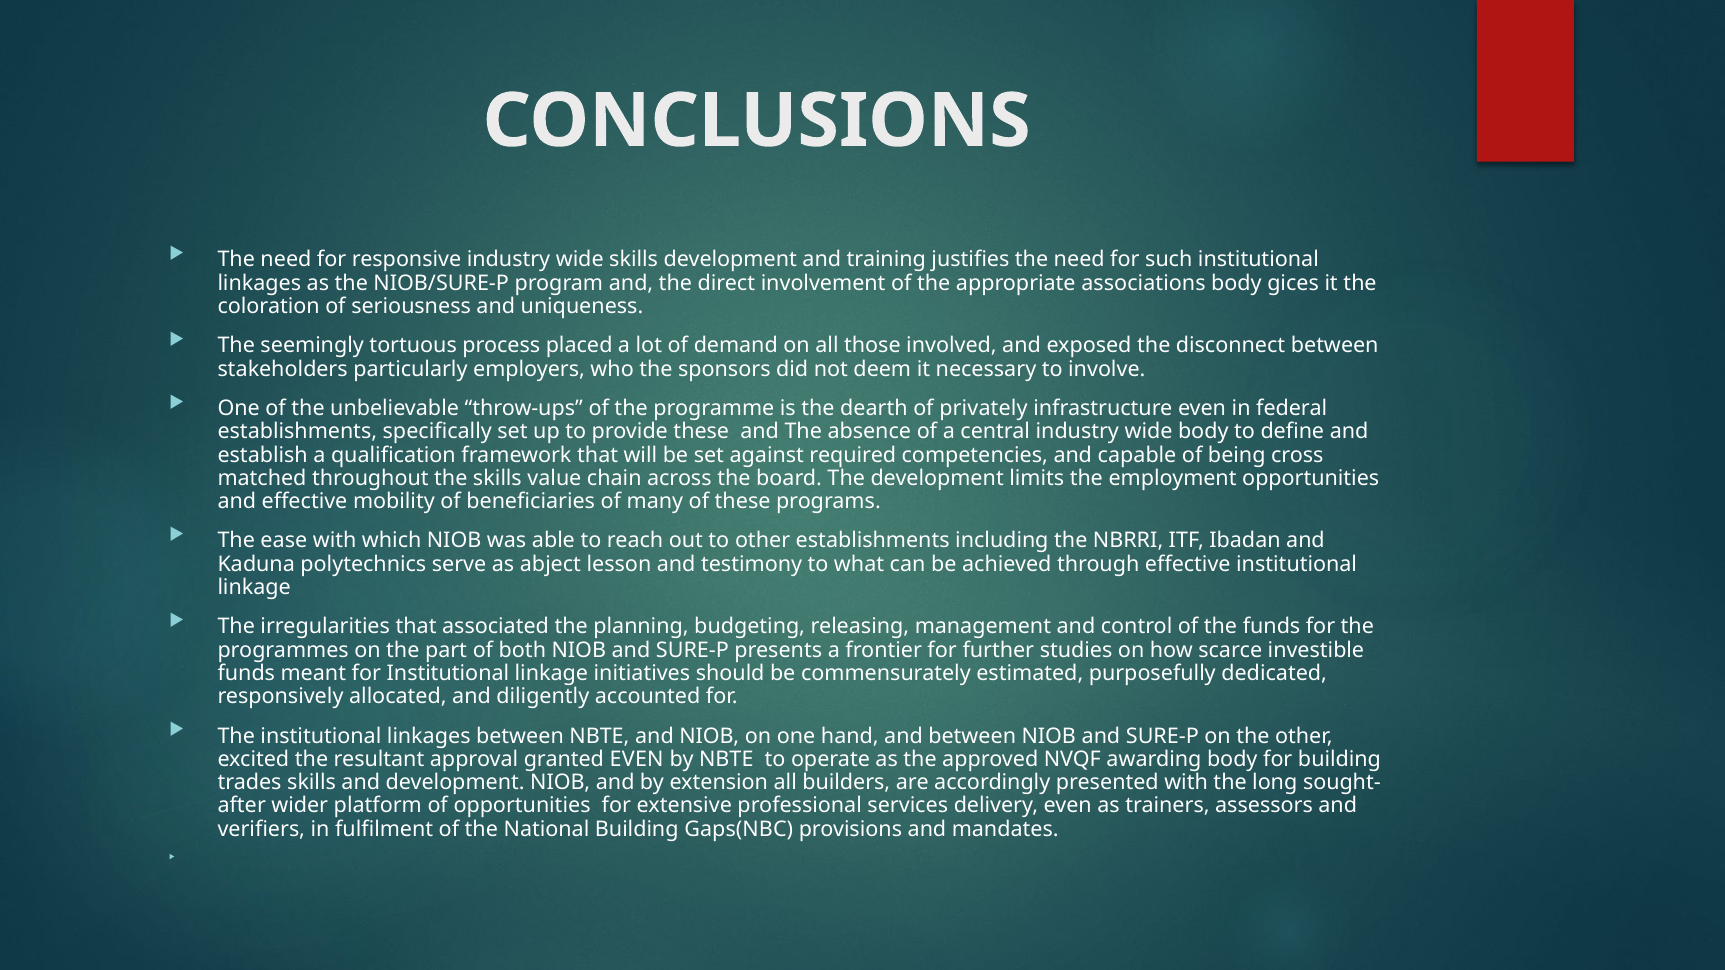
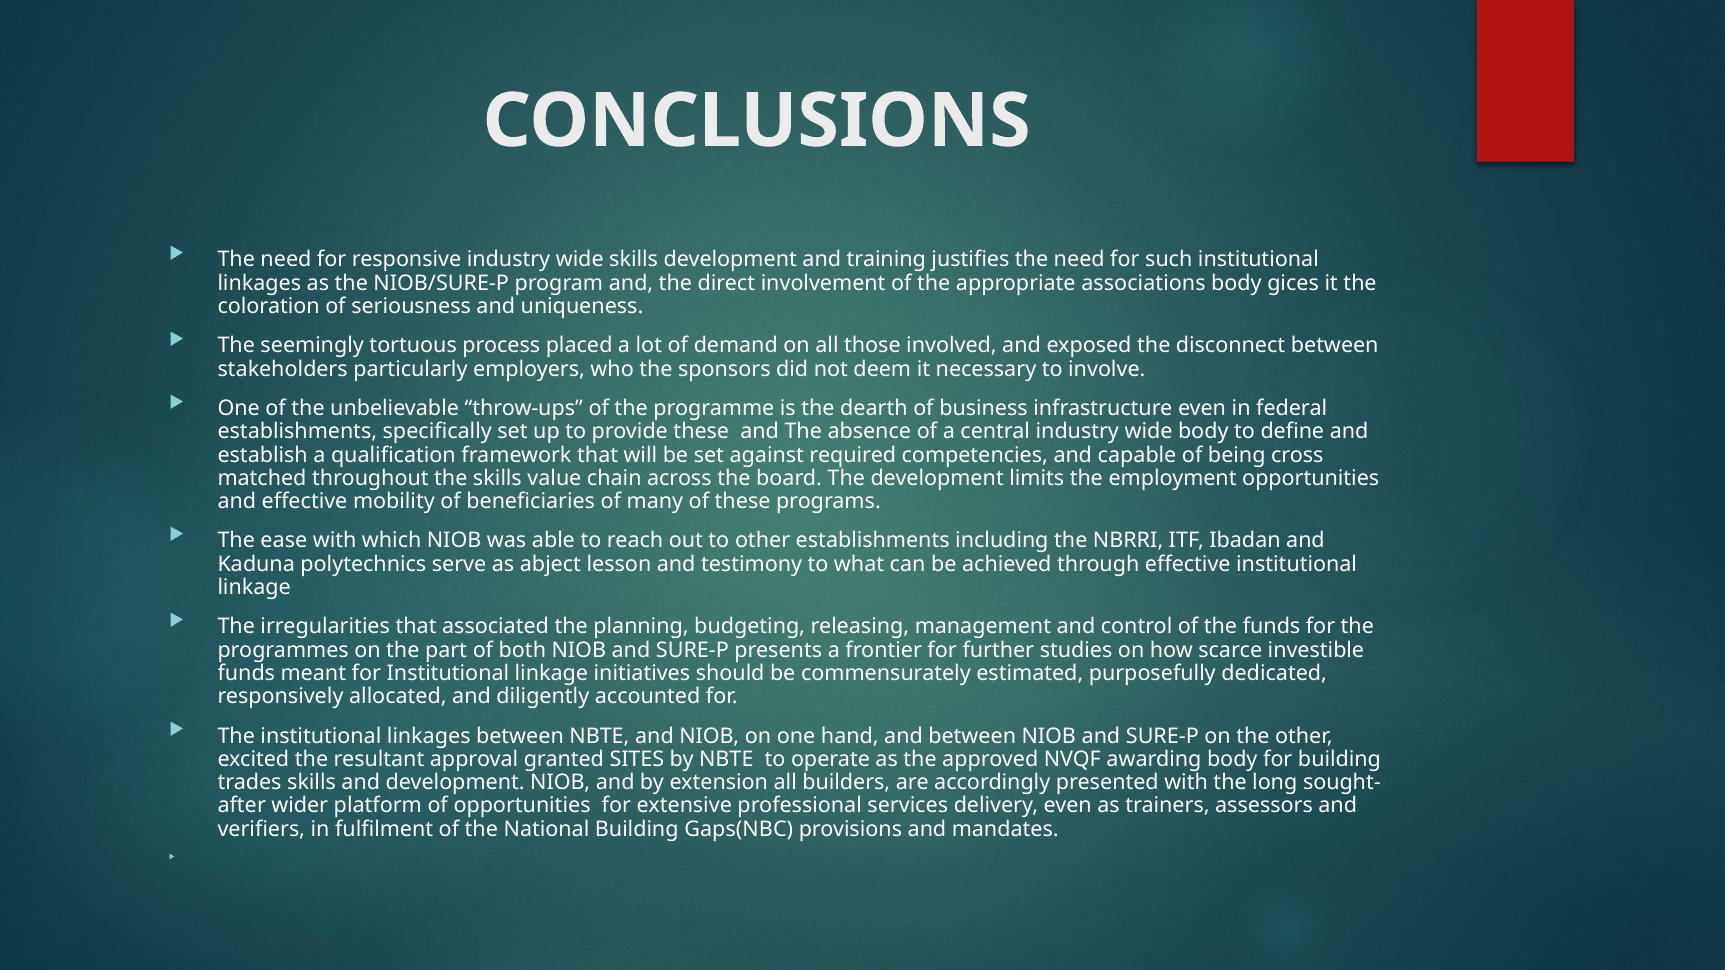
privately: privately -> business
granted EVEN: EVEN -> SITES
